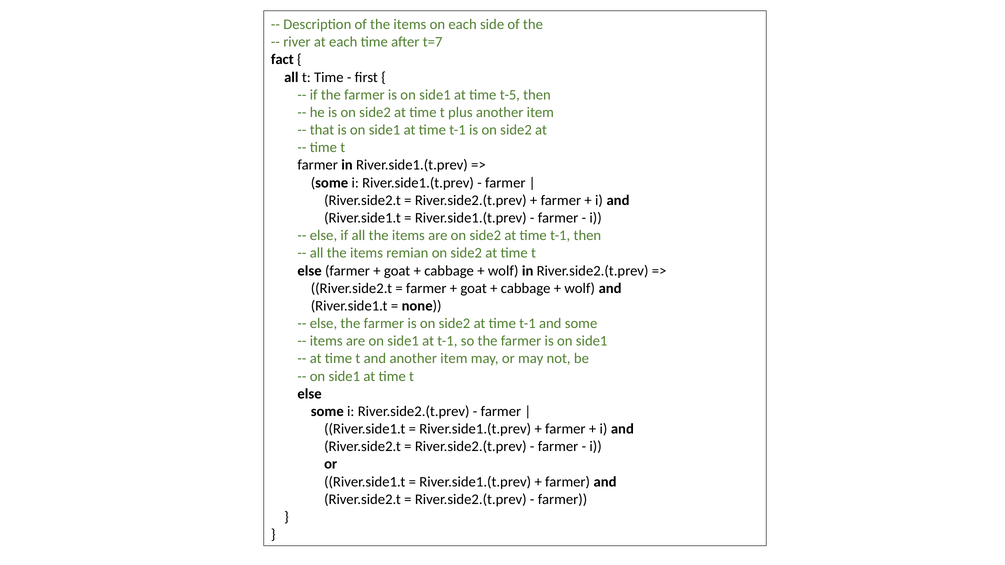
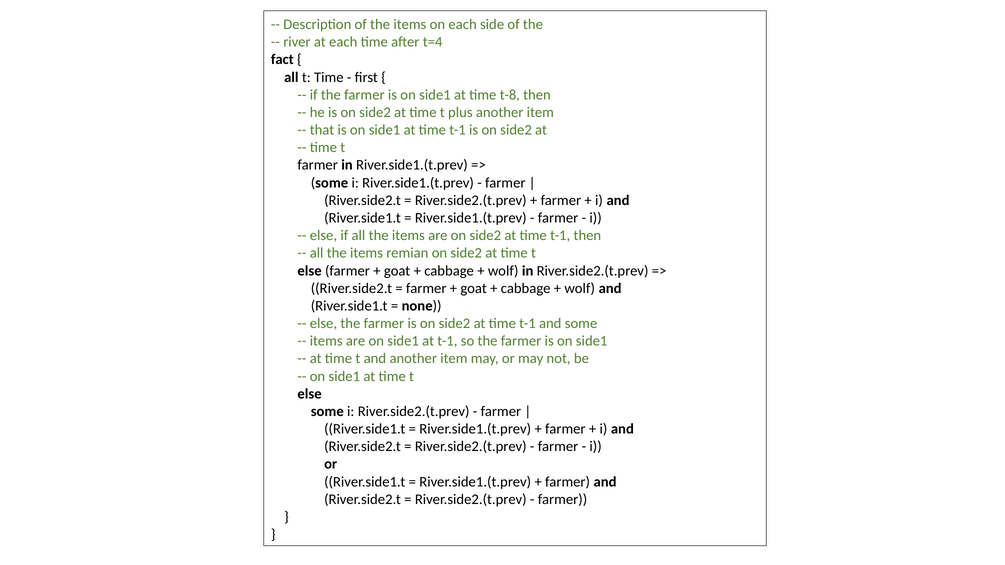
t=7: t=7 -> t=4
t-5: t-5 -> t-8
